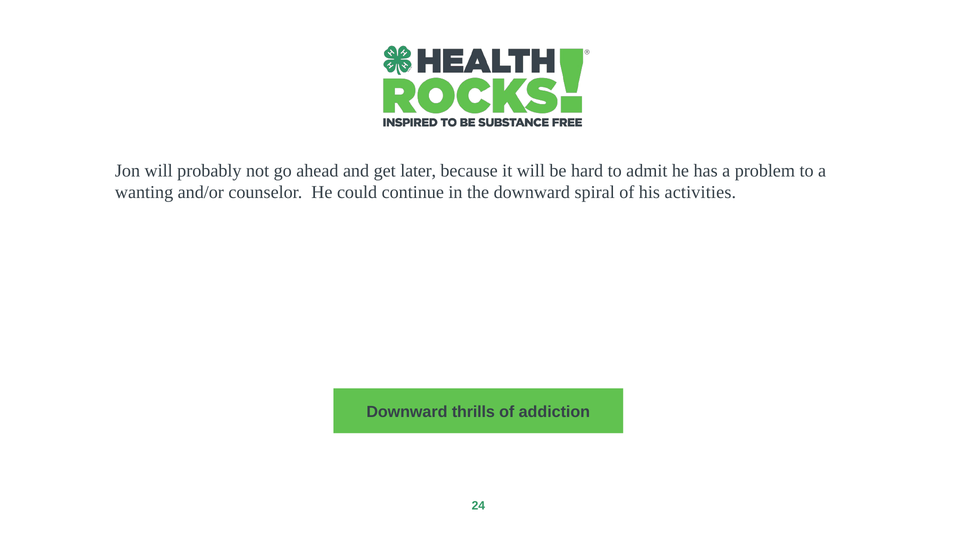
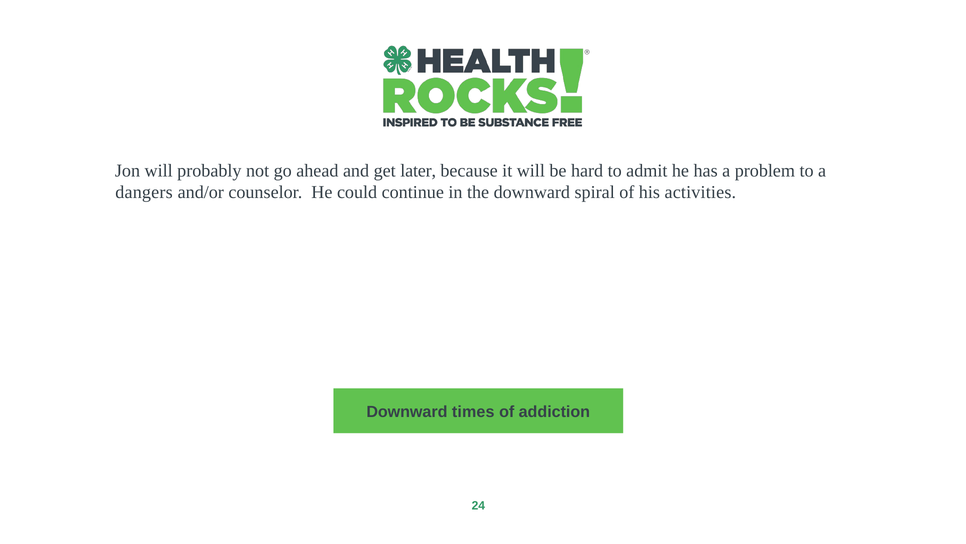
wanting: wanting -> dangers
thrills: thrills -> times
